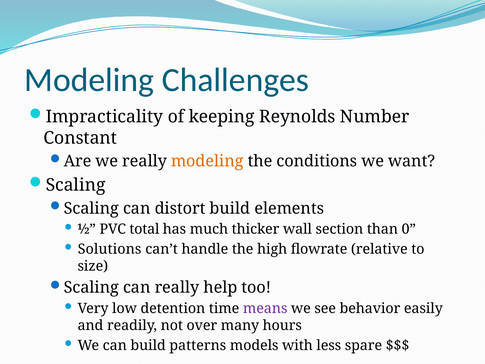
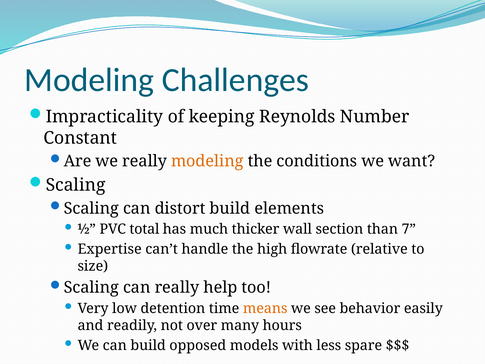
0: 0 -> 7
Solutions: Solutions -> Expertise
means colour: purple -> orange
patterns: patterns -> opposed
